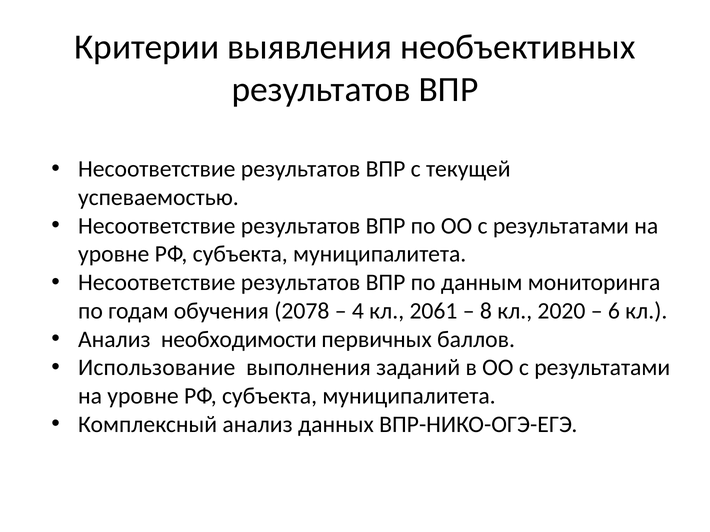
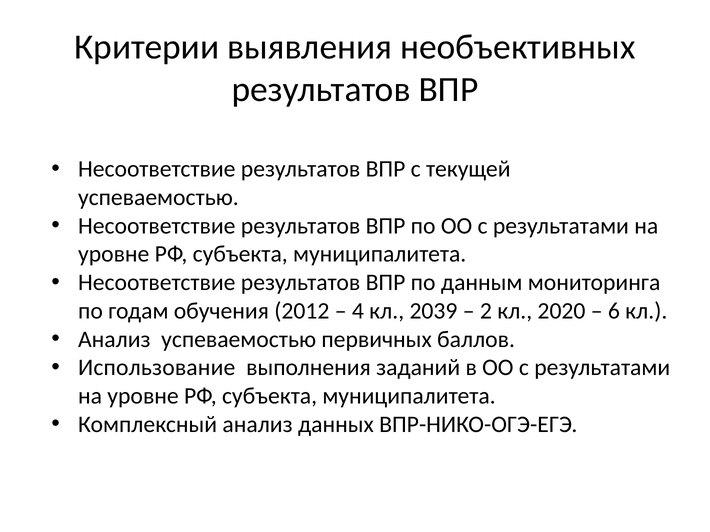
2078: 2078 -> 2012
2061: 2061 -> 2039
8: 8 -> 2
Анализ необходимости: необходимости -> успеваемостью
